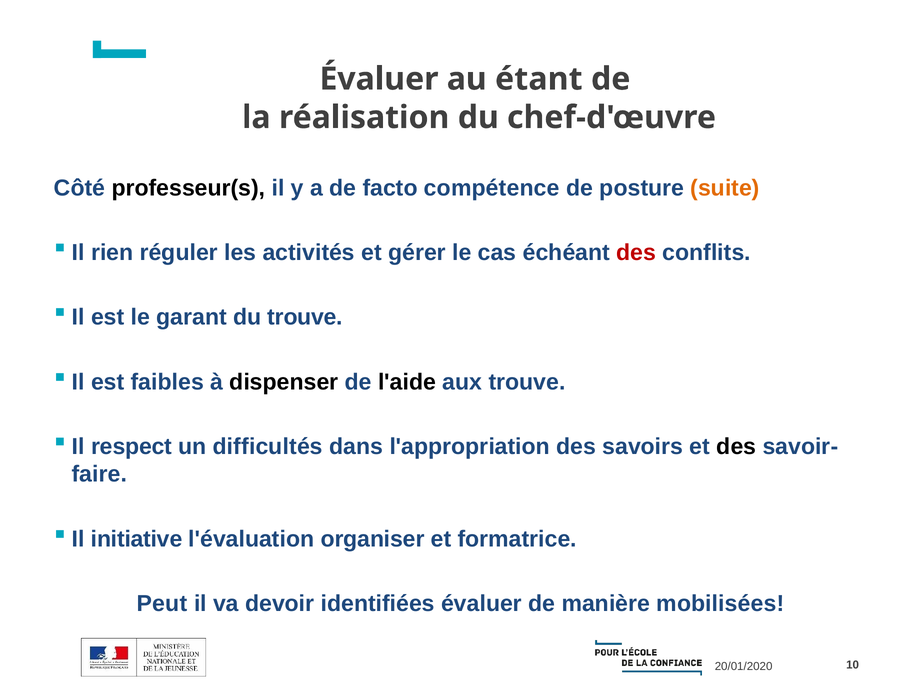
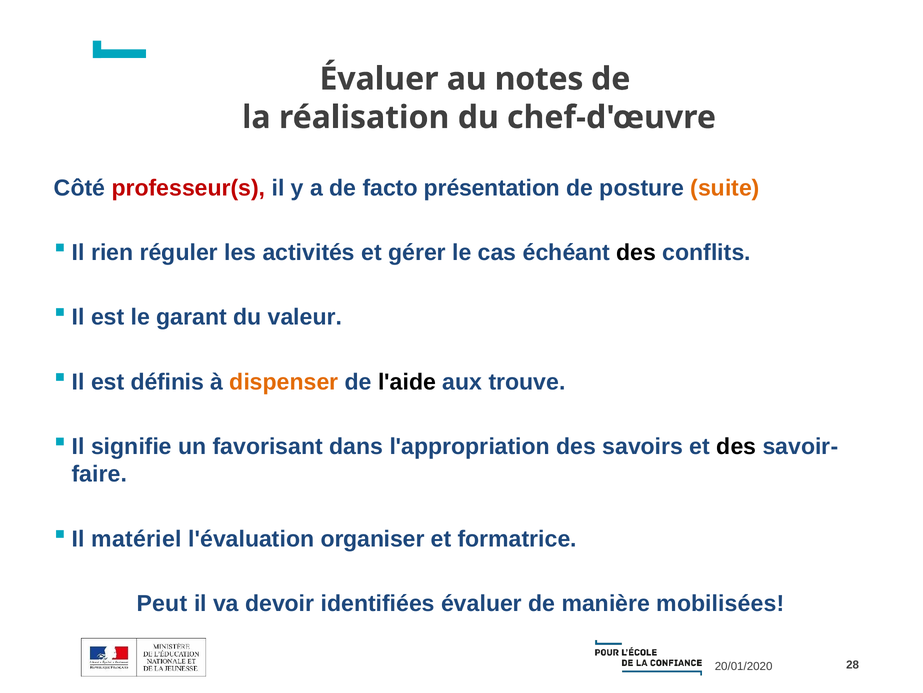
étant: étant -> notes
professeur(s colour: black -> red
compétence: compétence -> présentation
des at (636, 252) colour: red -> black
du trouve: trouve -> valeur
faibles: faibles -> définis
dispenser colour: black -> orange
respect: respect -> signifie
difficultés: difficultés -> favorisant
initiative: initiative -> matériel
10: 10 -> 28
